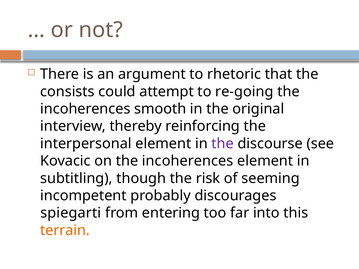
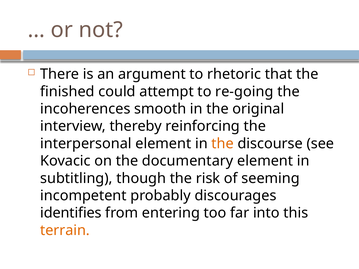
consists: consists -> finished
the at (223, 144) colour: purple -> orange
on the incoherences: incoherences -> documentary
spiegarti: spiegarti -> identifies
